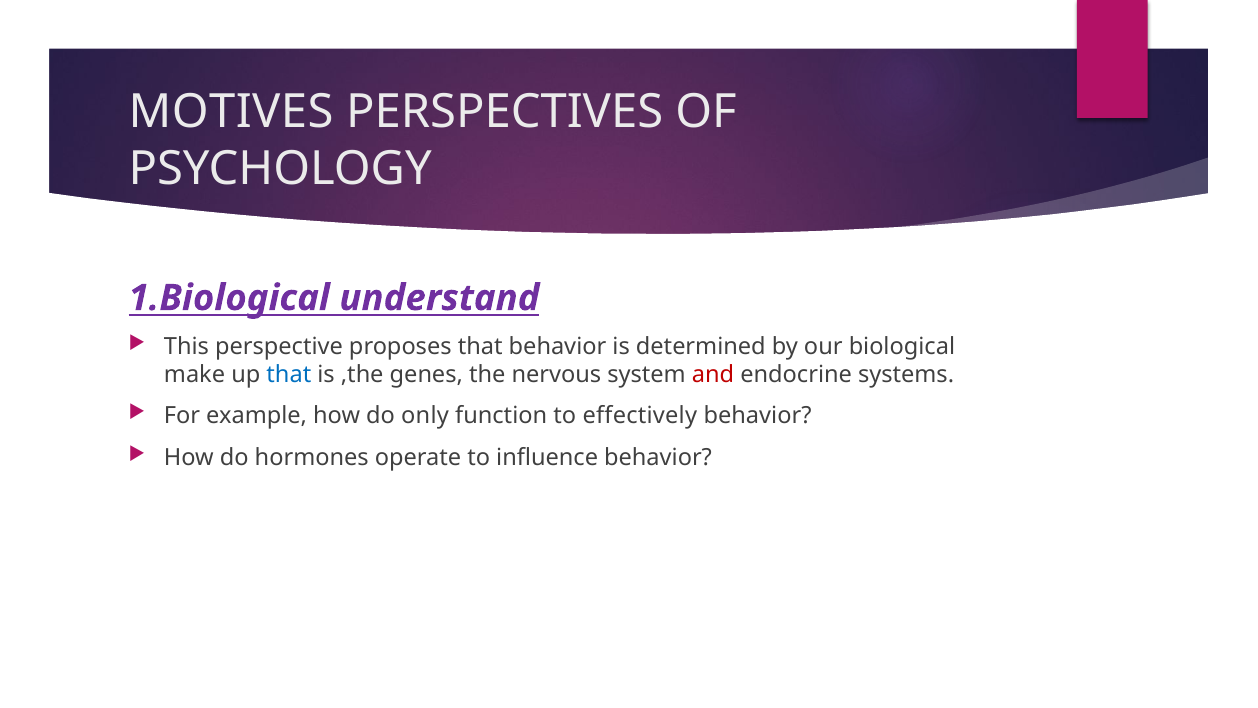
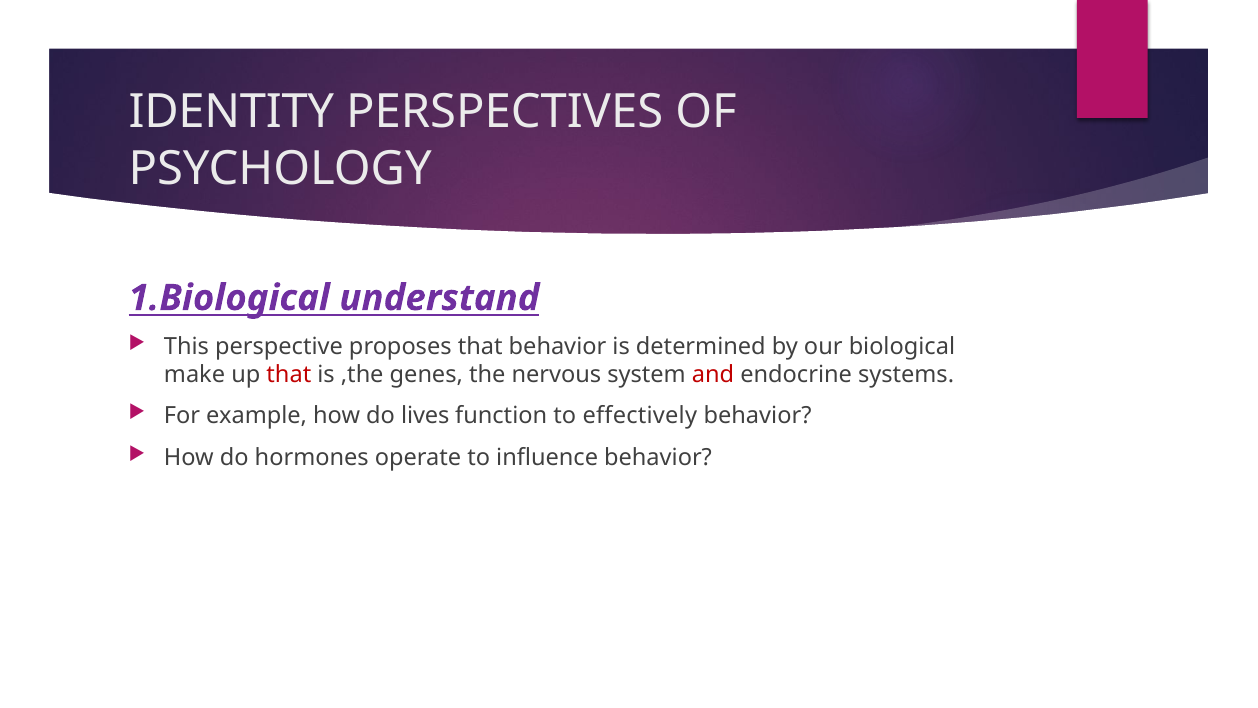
MOTIVES: MOTIVES -> IDENTITY
that at (289, 375) colour: blue -> red
only: only -> lives
